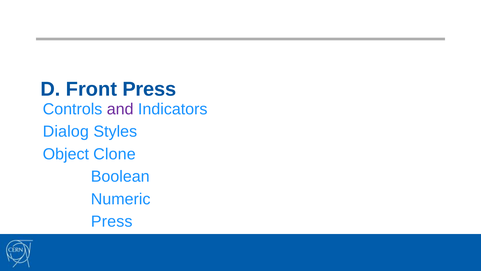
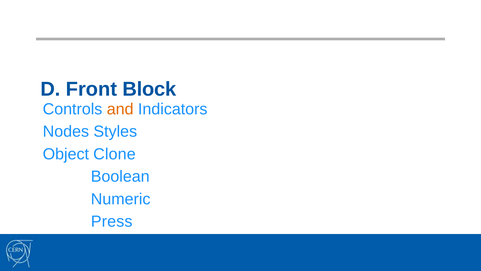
Front Press: Press -> Block
and colour: purple -> orange
Dialog: Dialog -> Nodes
